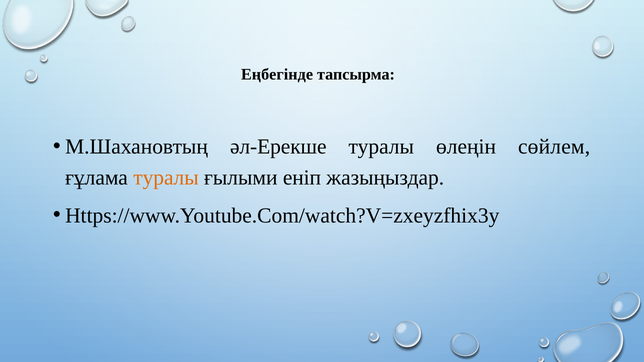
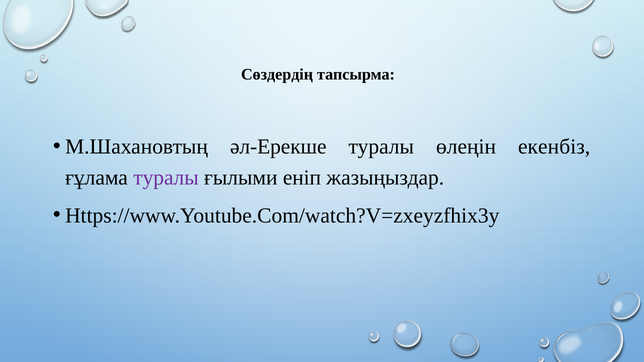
Еңбегінде: Еңбегінде -> Сөздердің
сөйлем: сөйлем -> екенбіз
туралы at (166, 178) colour: orange -> purple
